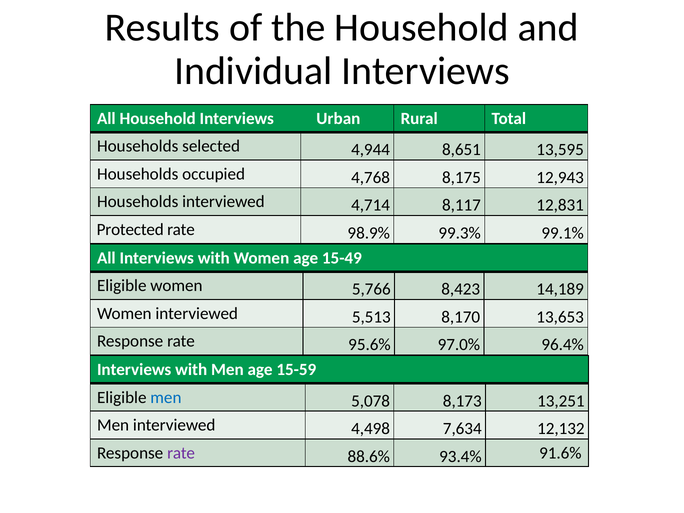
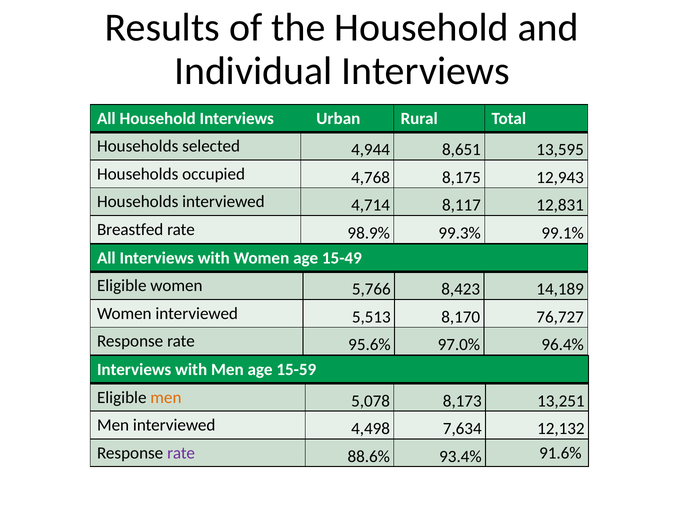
Protected: Protected -> Breastfed
13,653: 13,653 -> 76,727
men at (166, 397) colour: blue -> orange
